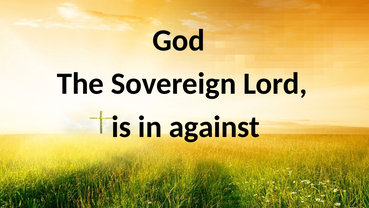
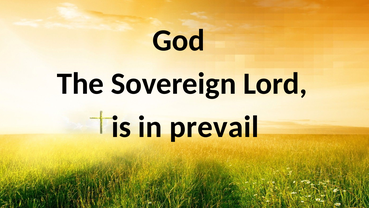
against: against -> prevail
